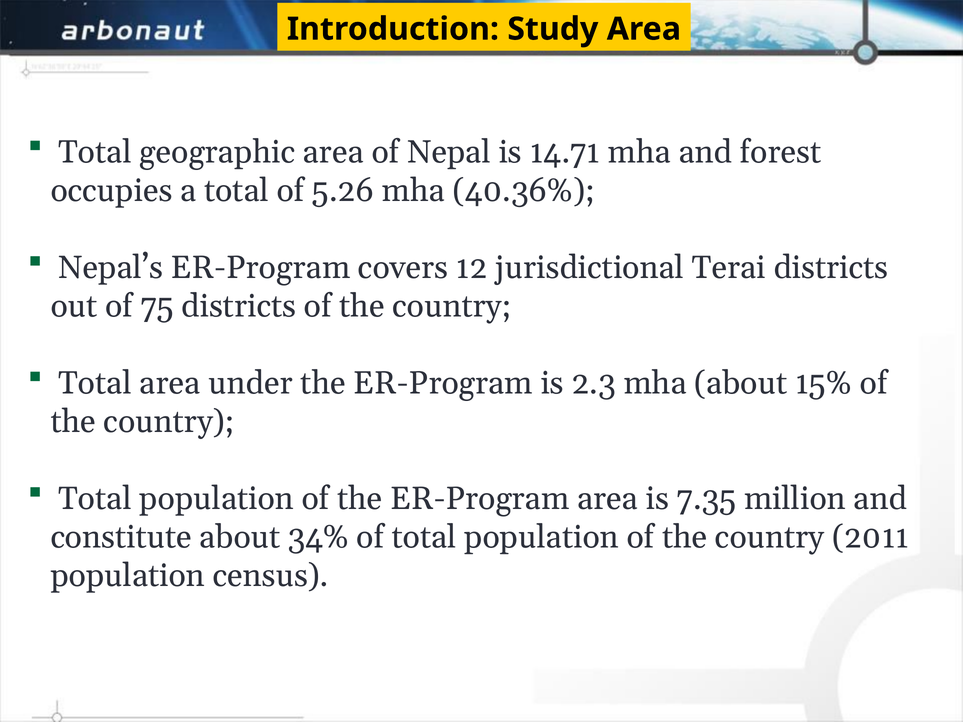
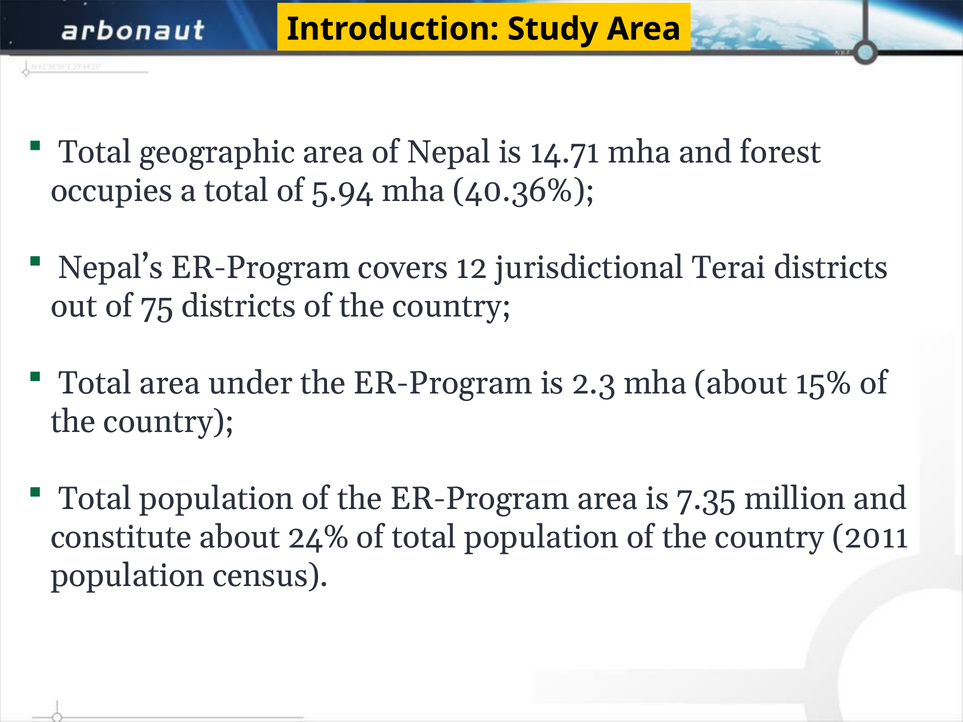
5.26: 5.26 -> 5.94
34%: 34% -> 24%
